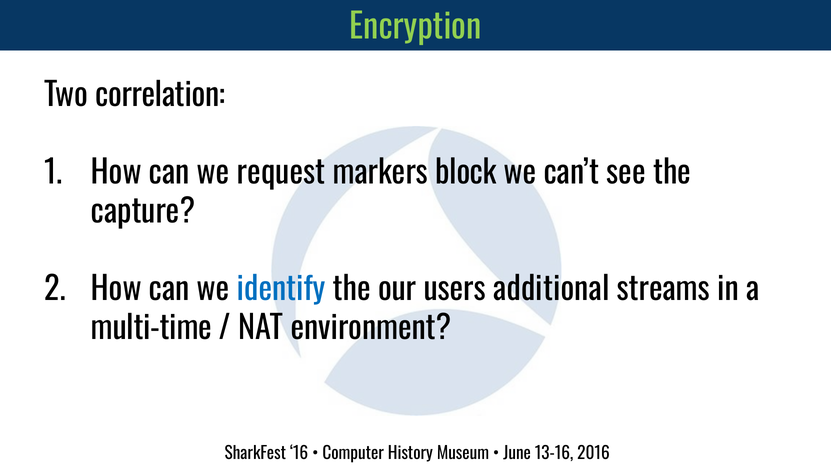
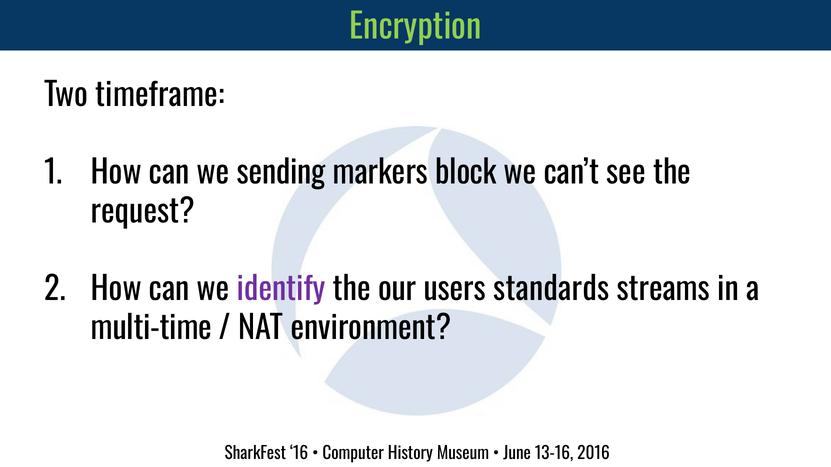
correlation: correlation -> timeframe
request: request -> sending
capture: capture -> request
identify colour: blue -> purple
additional: additional -> standards
